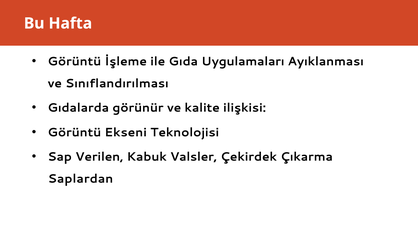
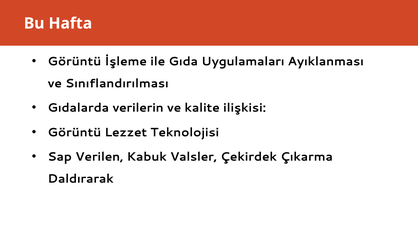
görünür: görünür -> verilerin
Ekseni: Ekseni -> Lezzet
Saplardan: Saplardan -> Daldırarak
